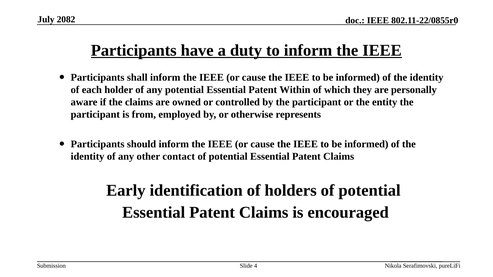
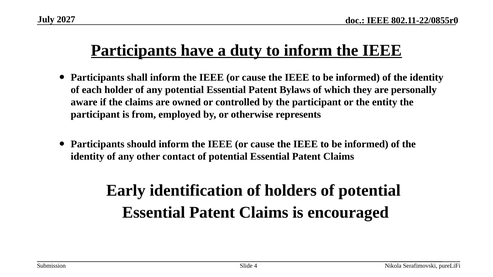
2082: 2082 -> 2027
Within: Within -> Bylaws
